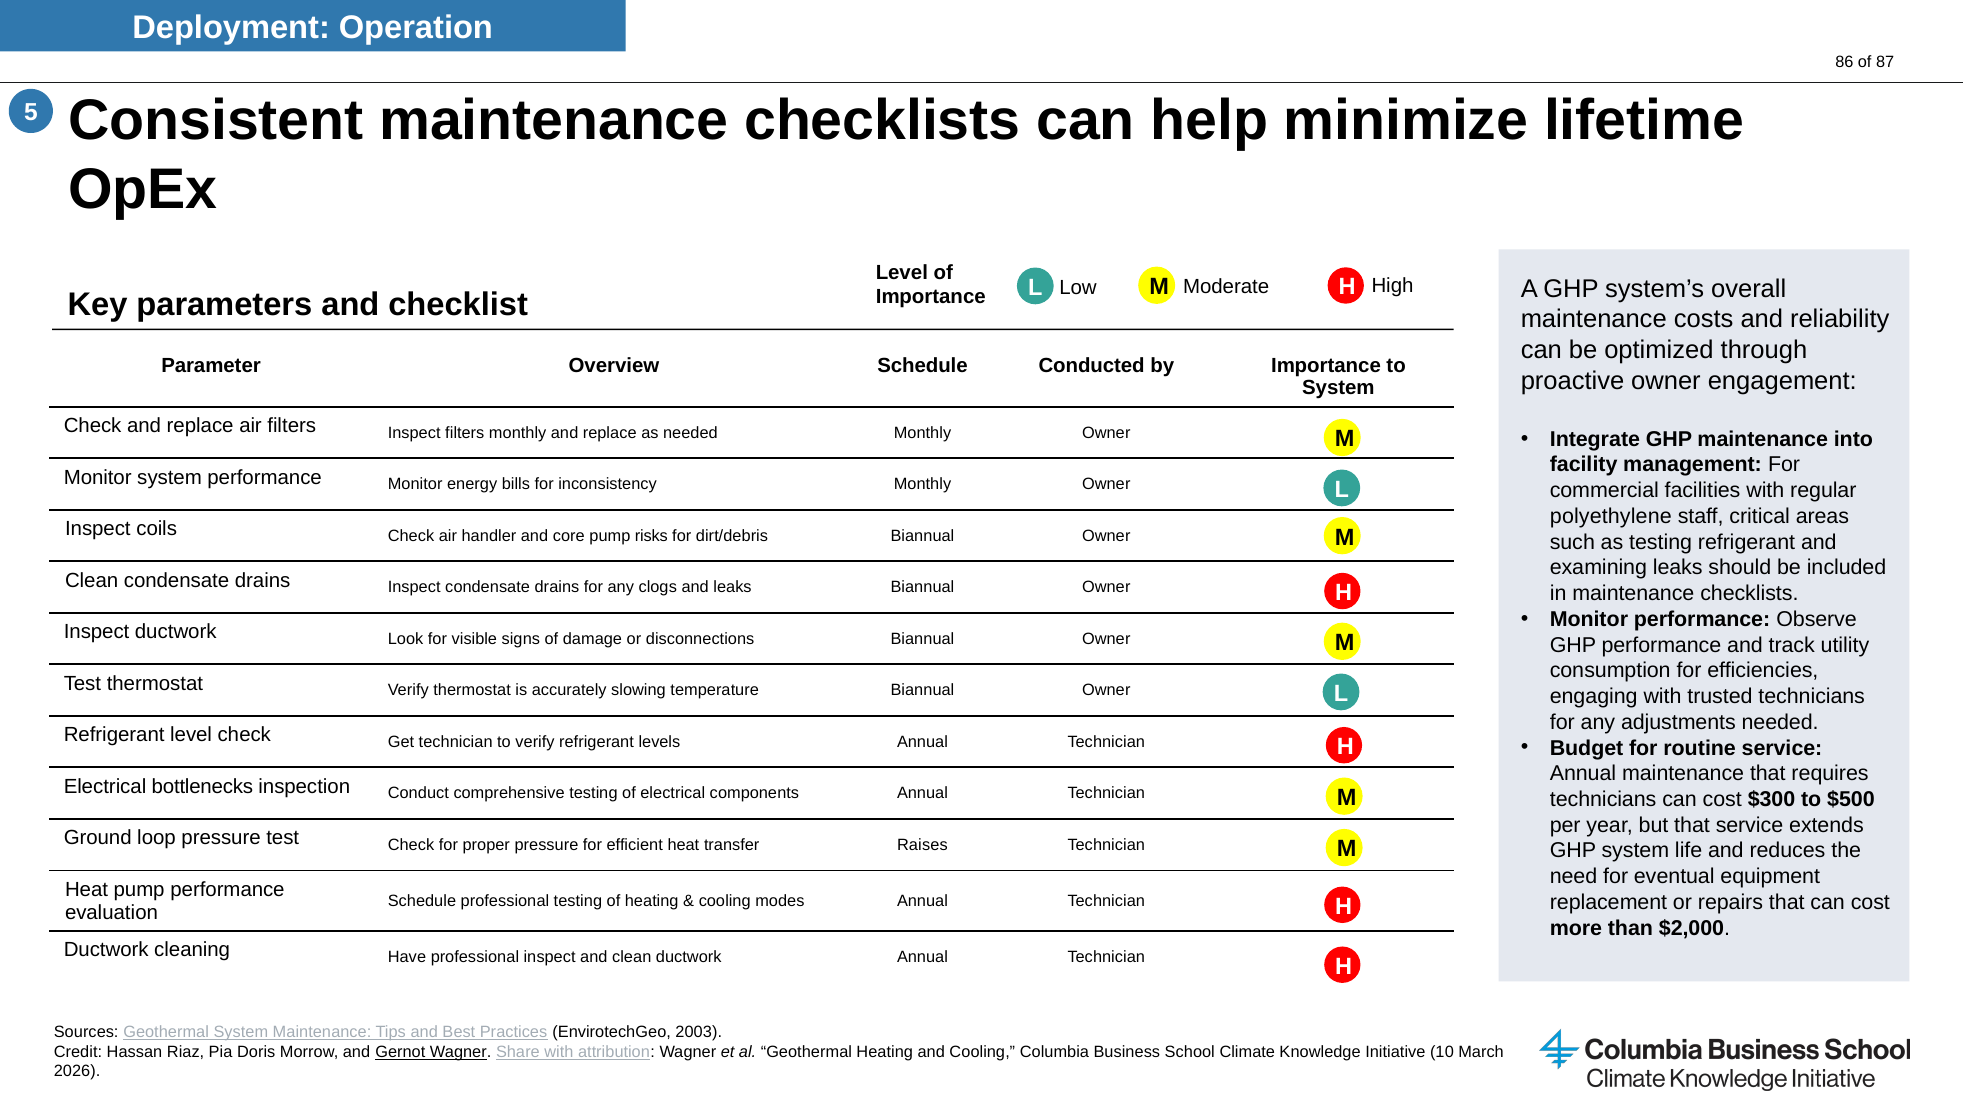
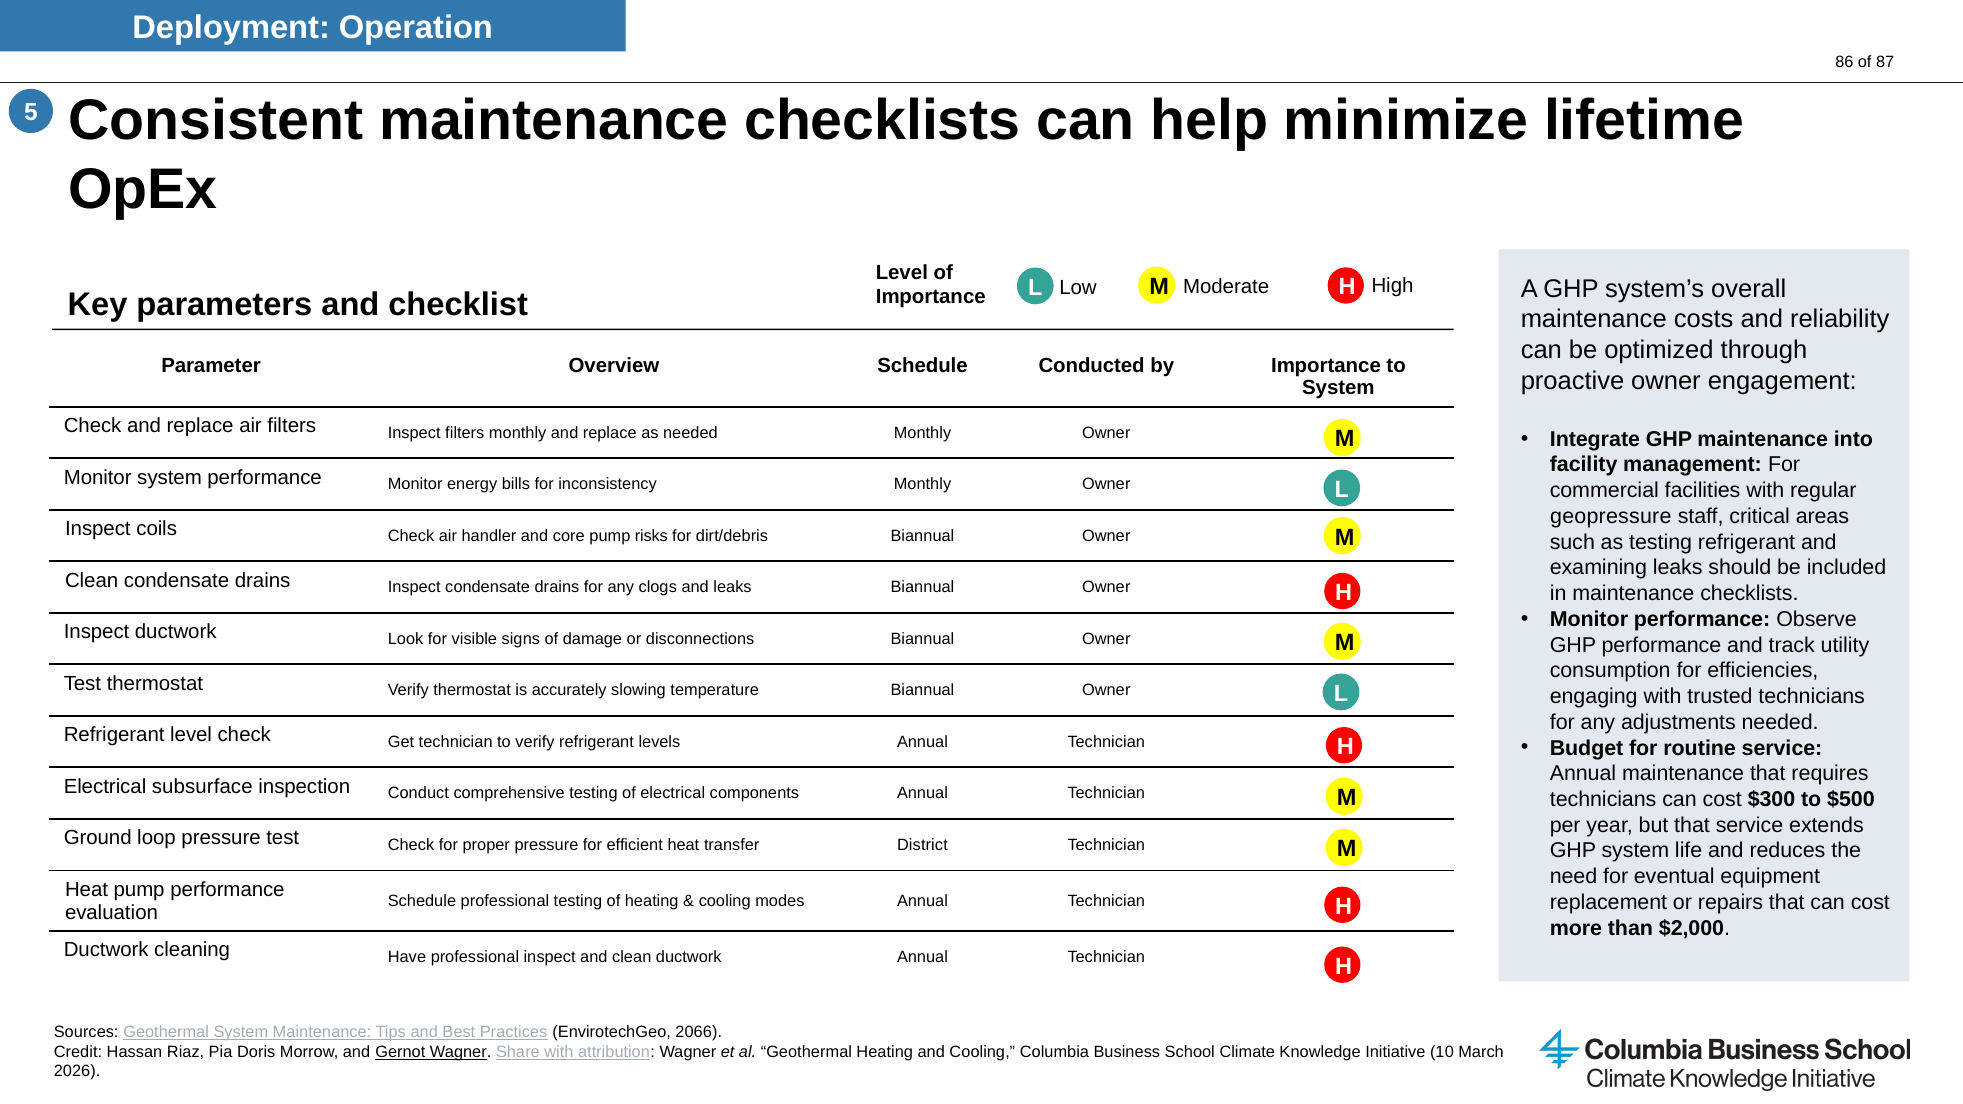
polyethylene: polyethylene -> geopressure
bottlenecks: bottlenecks -> subsurface
Raises: Raises -> District
2003: 2003 -> 2066
